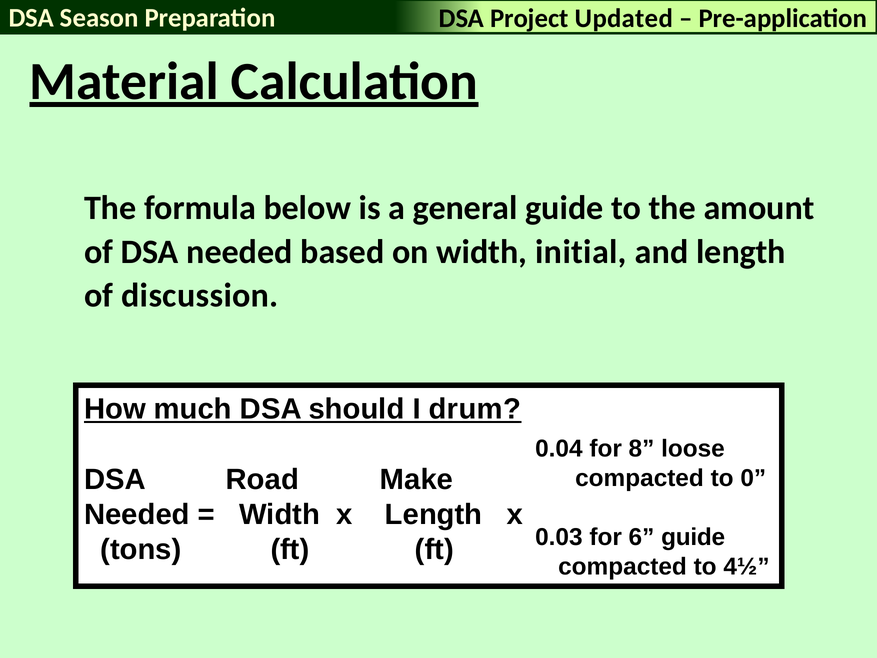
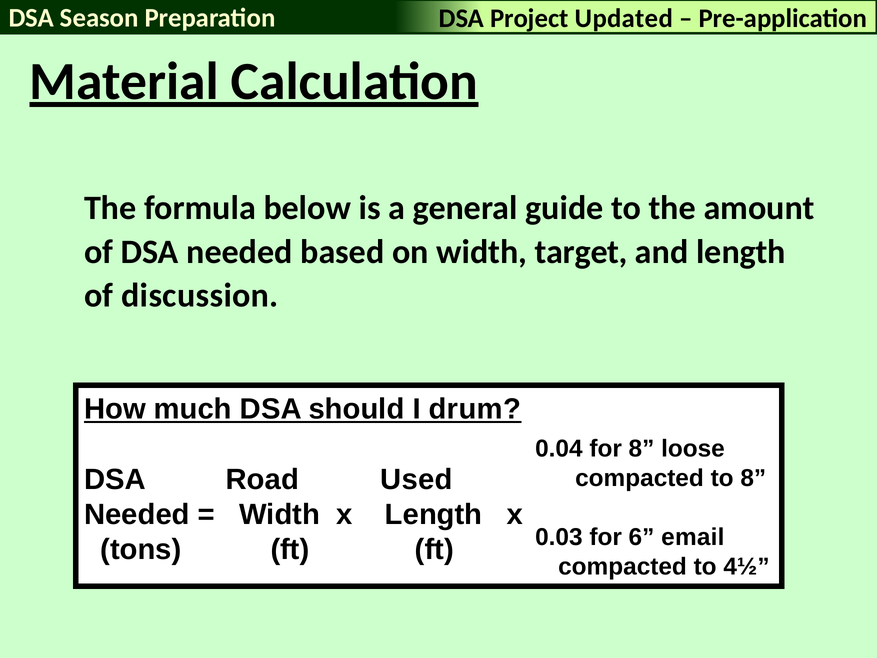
initial: initial -> target
Make: Make -> Used
to 0: 0 -> 8
6 guide: guide -> email
